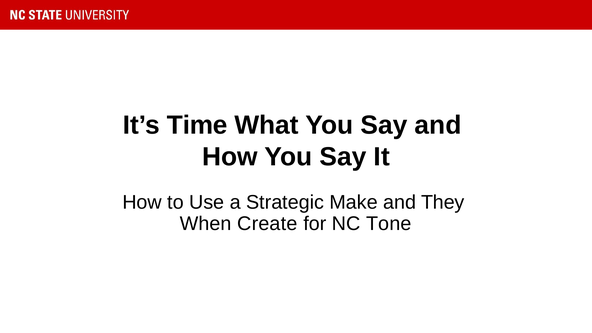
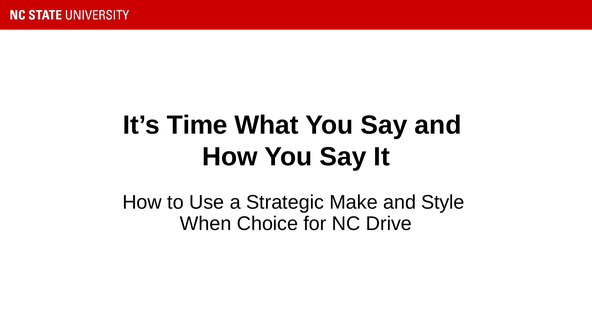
They: They -> Style
Create: Create -> Choice
Tone: Tone -> Drive
